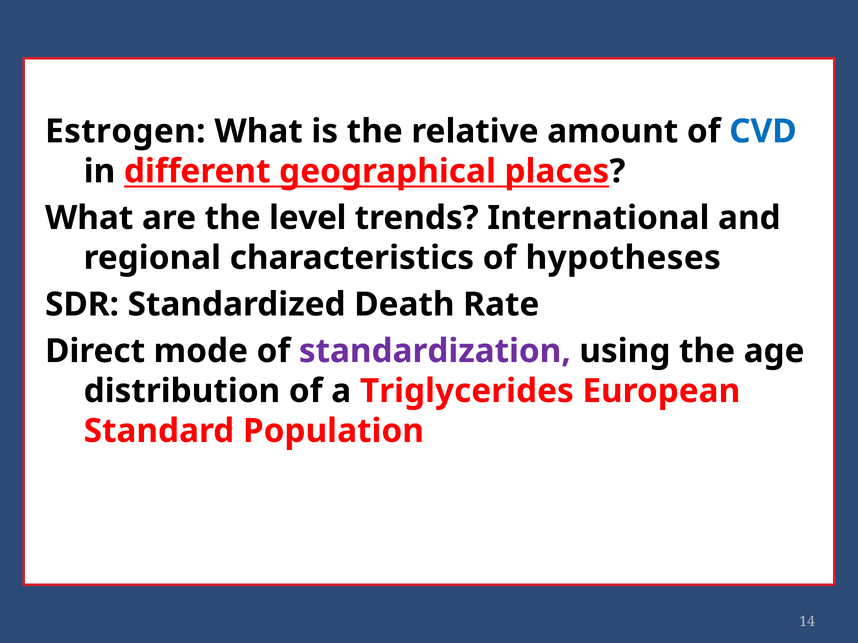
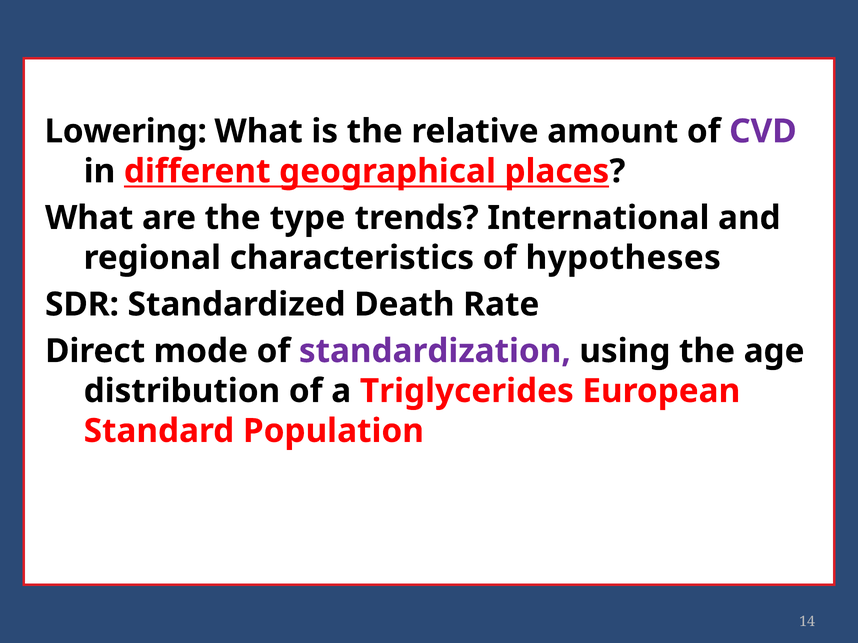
Estrogen: Estrogen -> Lowering
CVD colour: blue -> purple
level: level -> type
